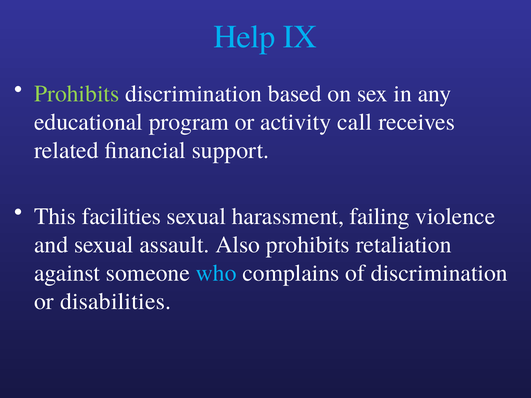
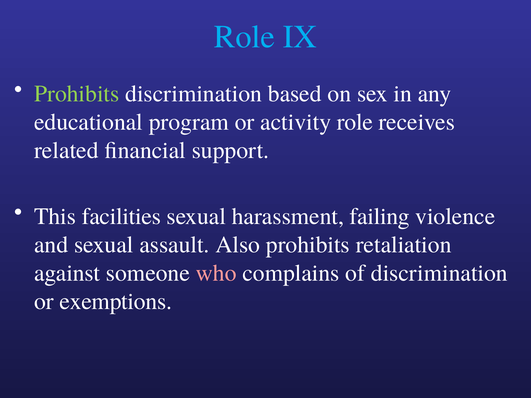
Help at (244, 37): Help -> Role
activity call: call -> role
who colour: light blue -> pink
disabilities: disabilities -> exemptions
